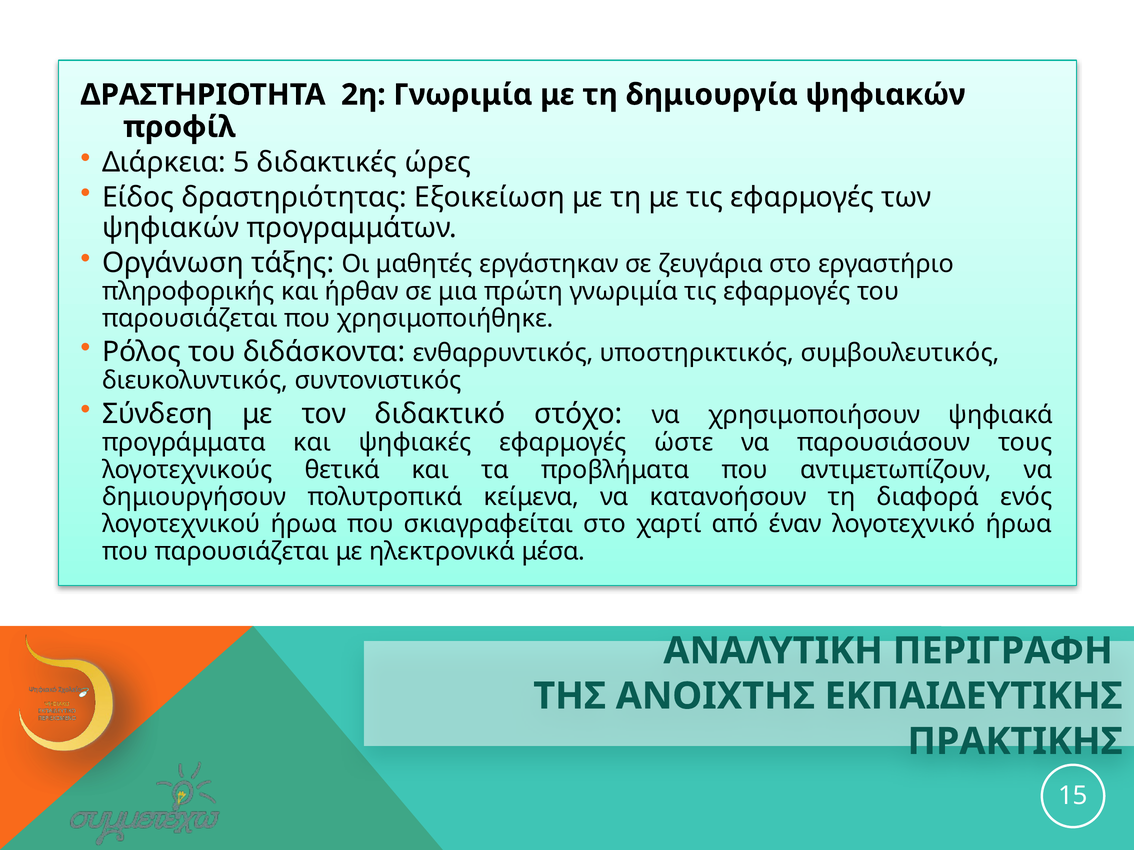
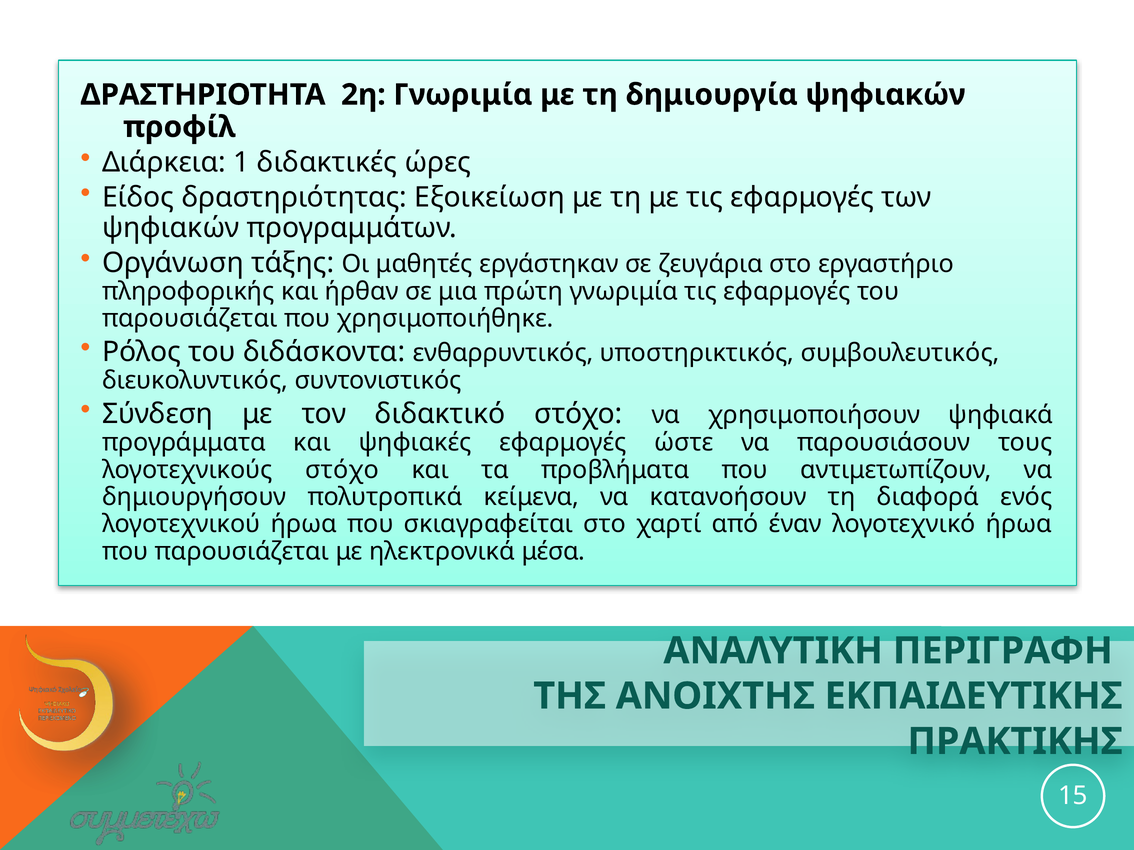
5: 5 -> 1
λογοτεχνικούς θετικά: θετικά -> στόχο
